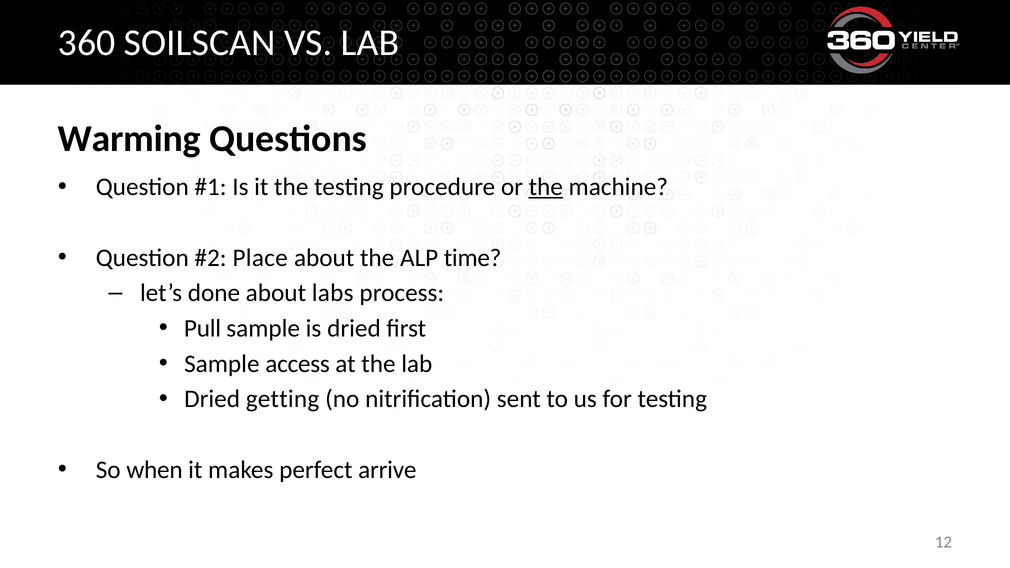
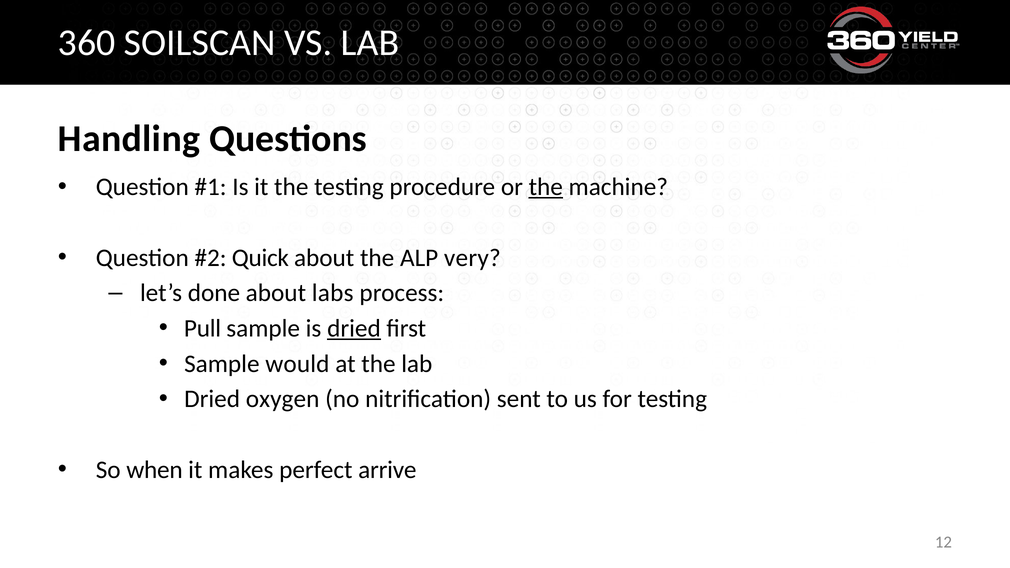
Warming: Warming -> Handling
Place: Place -> Quick
time: time -> very
dried at (354, 329) underline: none -> present
access: access -> would
getting: getting -> oxygen
